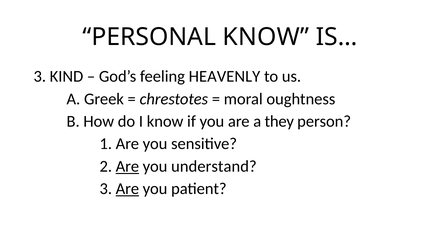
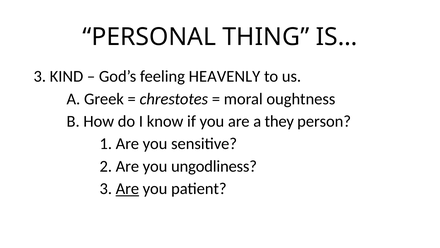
PERSONAL KNOW: KNOW -> THING
Are at (127, 166) underline: present -> none
understand: understand -> ungodliness
